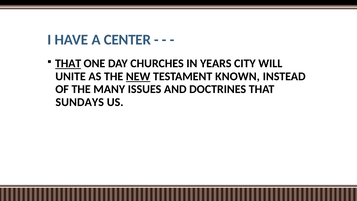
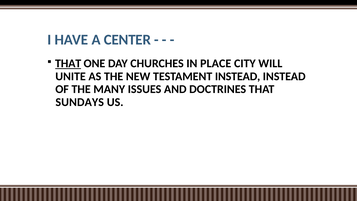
YEARS: YEARS -> PLACE
NEW underline: present -> none
TESTAMENT KNOWN: KNOWN -> INSTEAD
